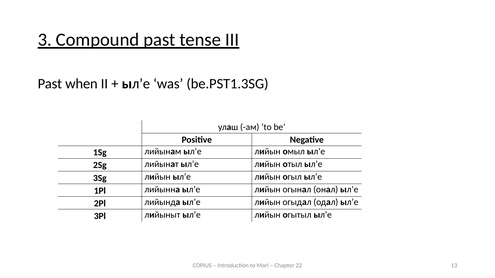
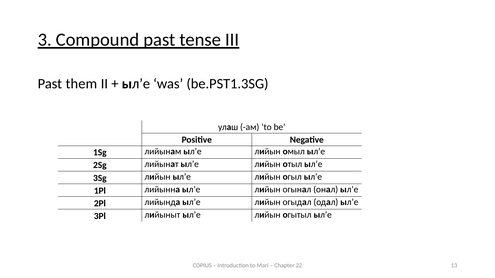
when: when -> them
